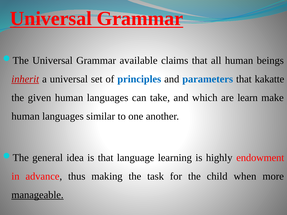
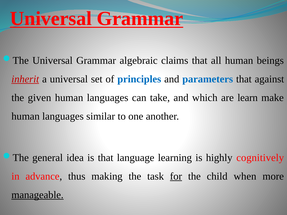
available: available -> algebraic
kakatte: kakatte -> against
endowment: endowment -> cognitively
for underline: none -> present
